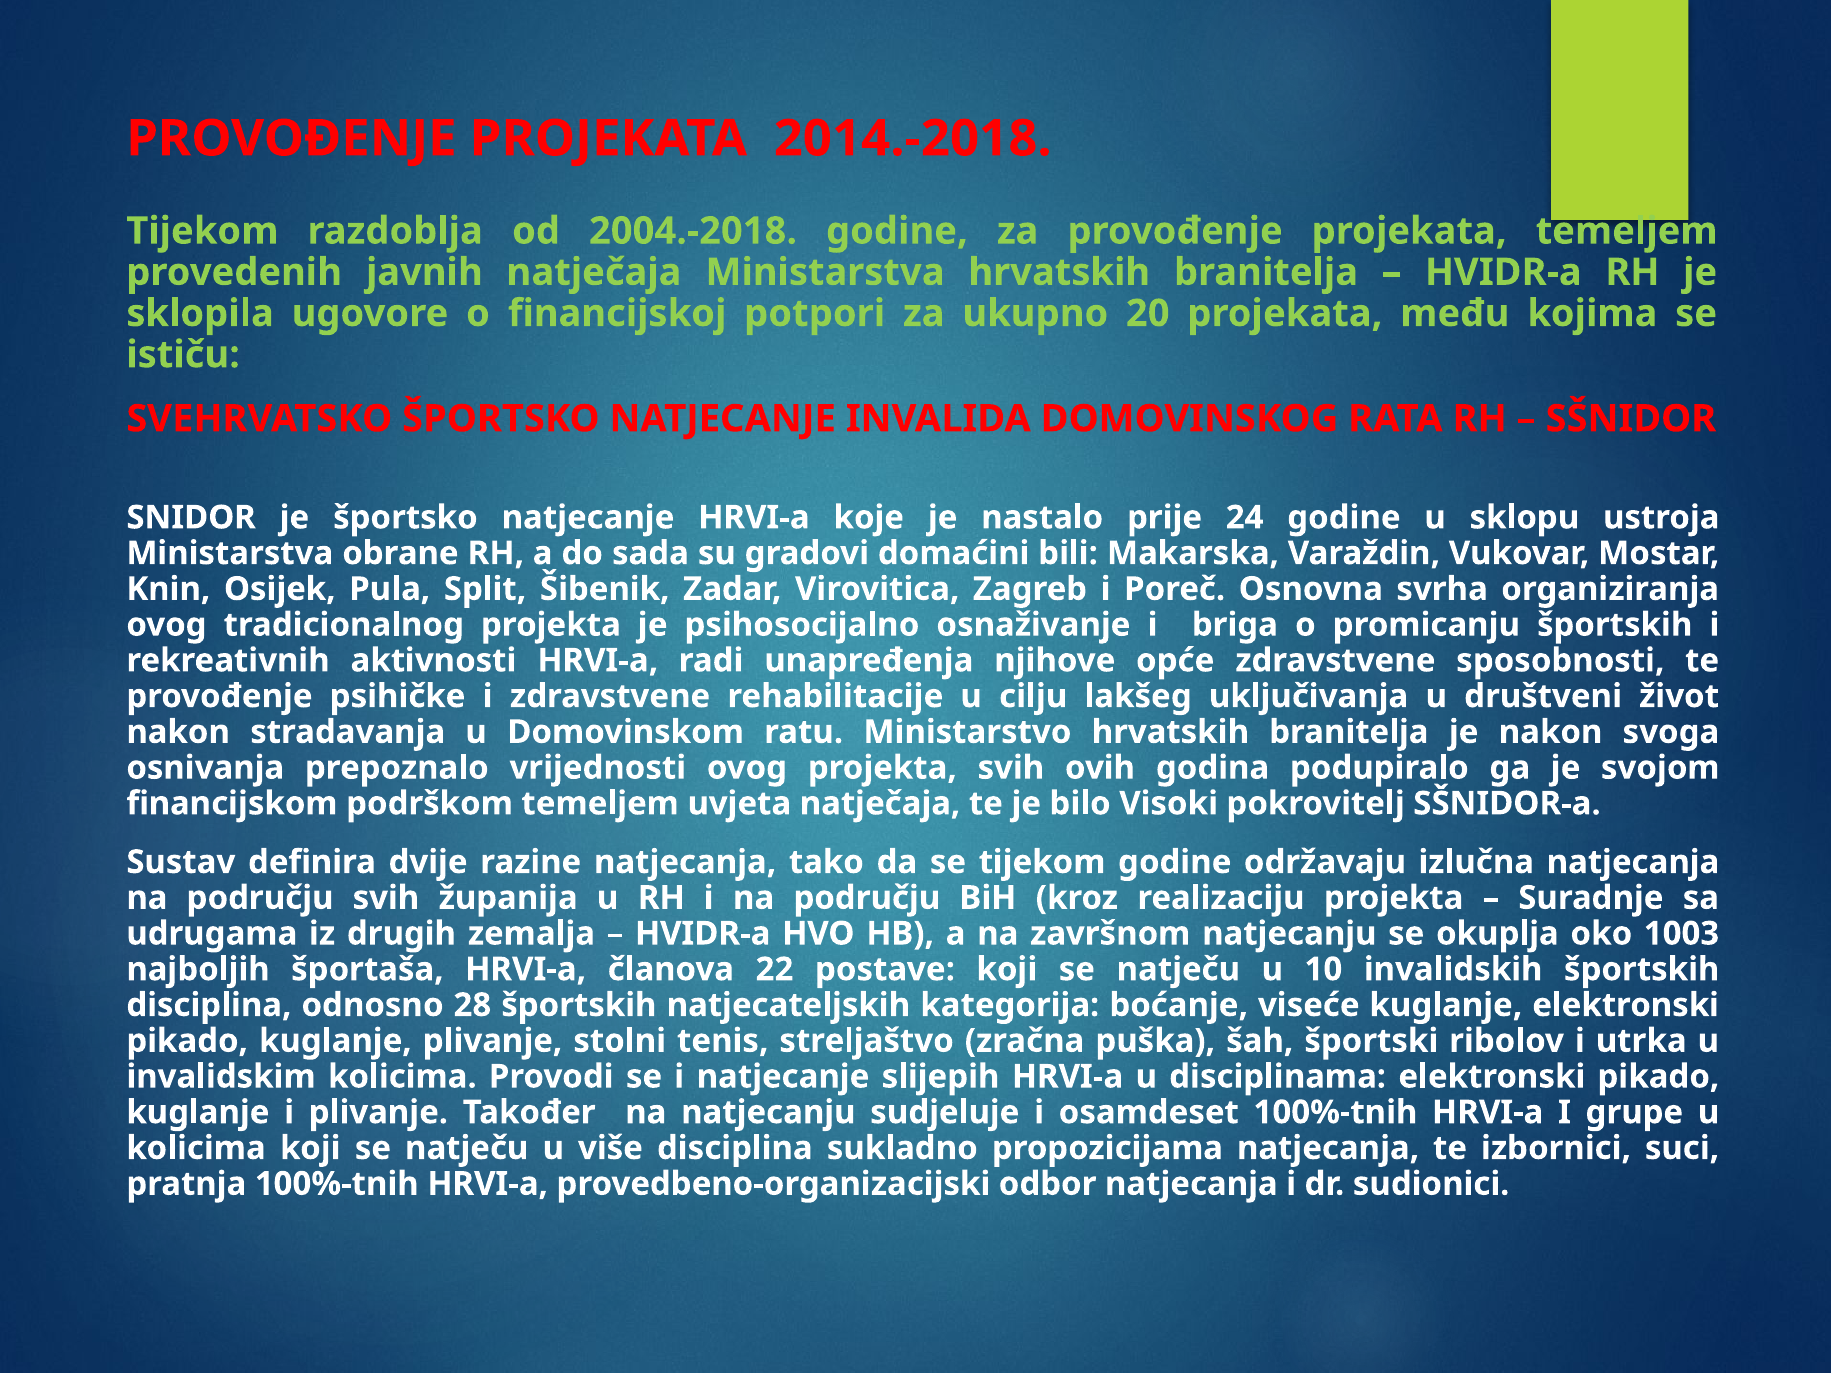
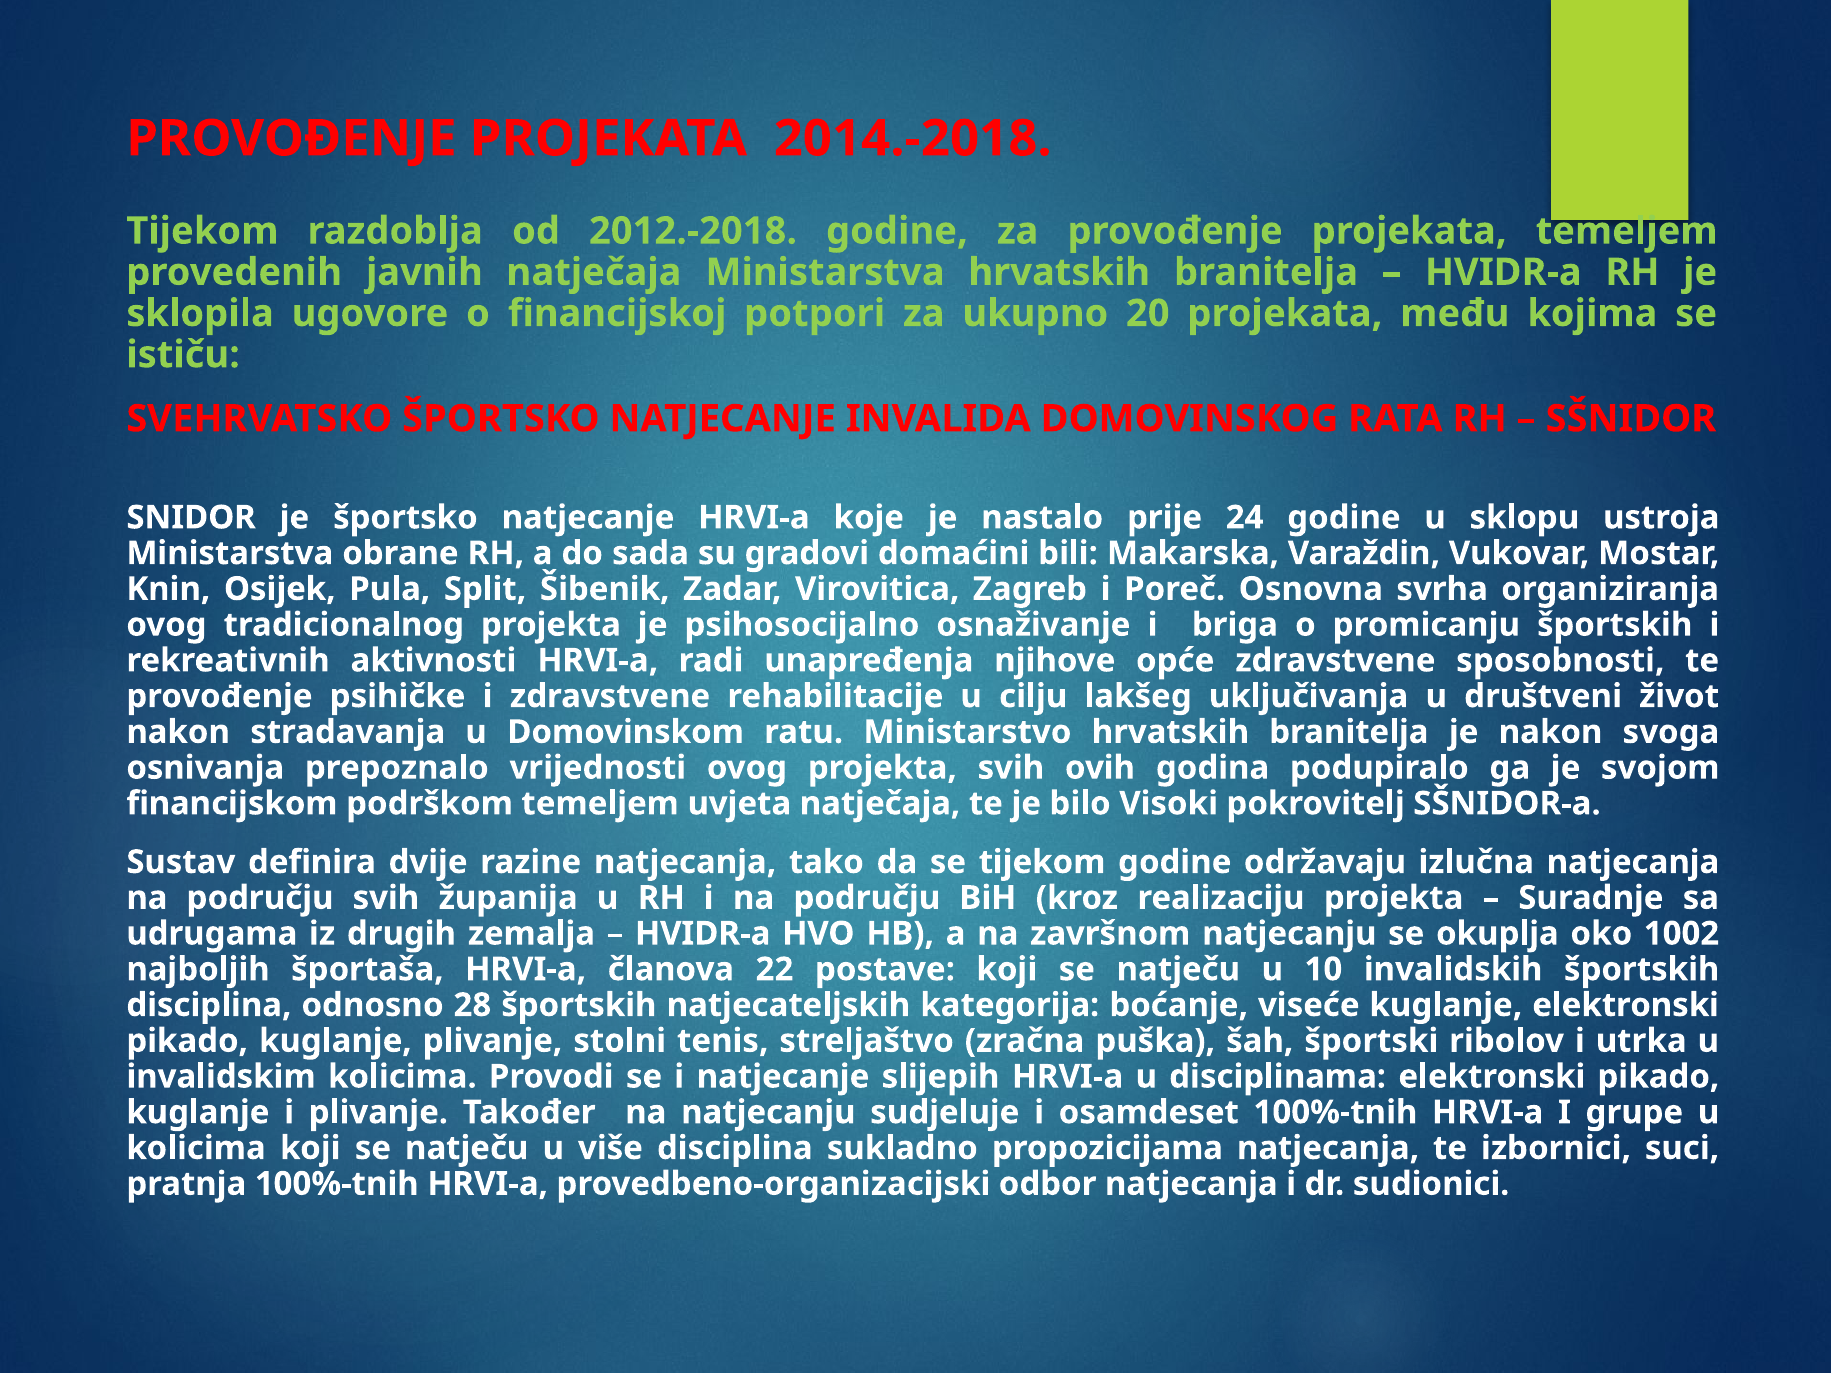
2004.-2018: 2004.-2018 -> 2012.-2018
1003: 1003 -> 1002
